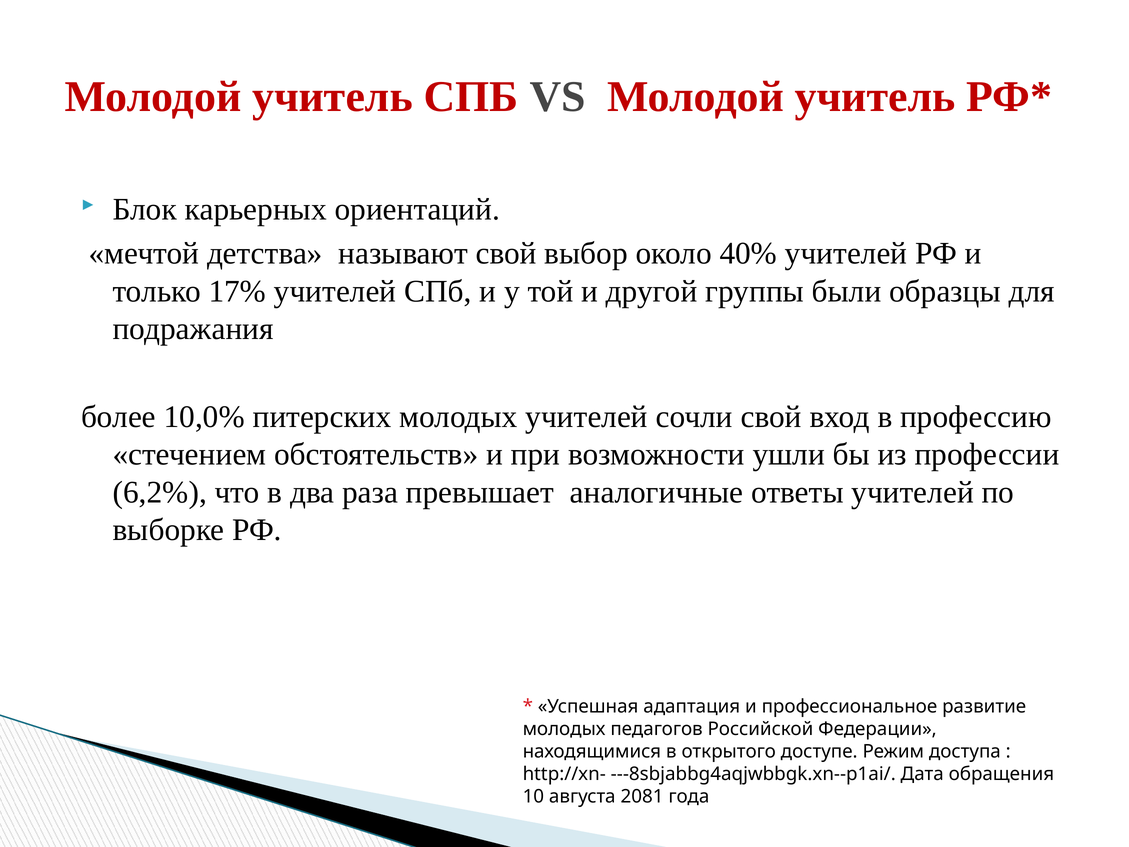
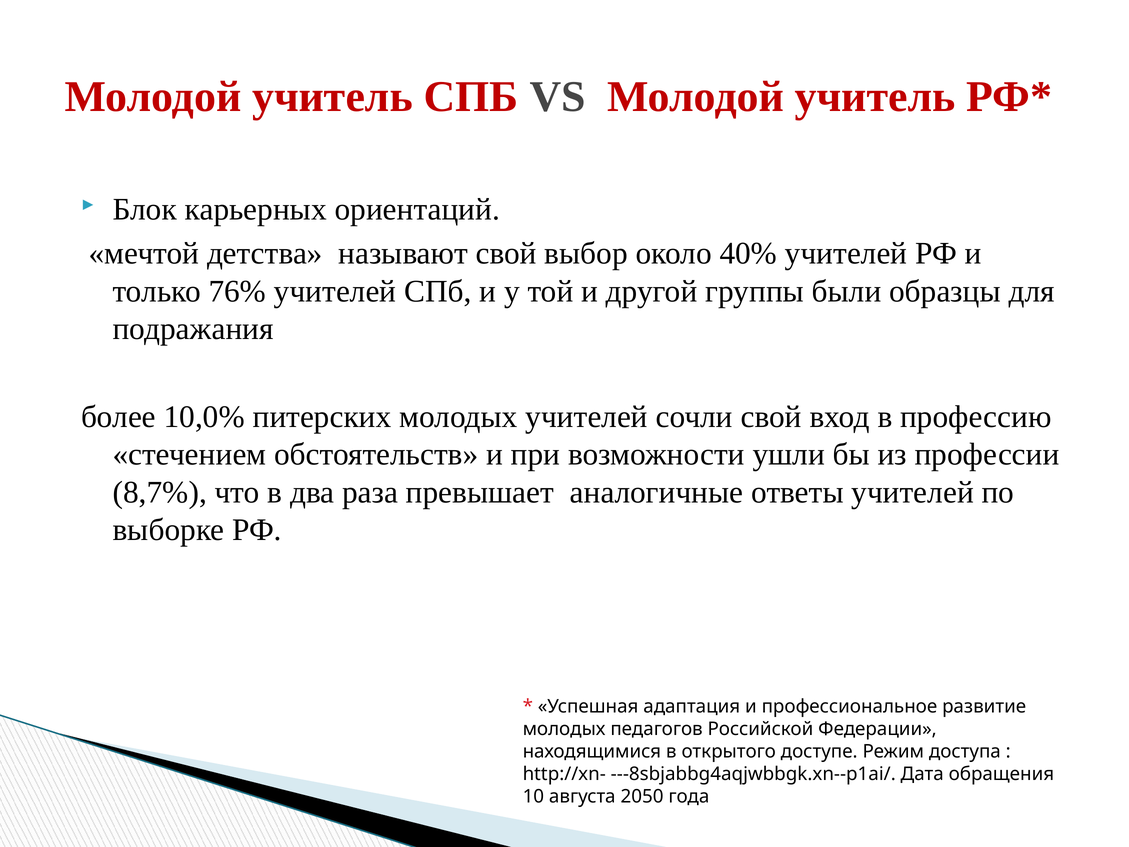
17%: 17% -> 76%
6,2%: 6,2% -> 8,7%
2081: 2081 -> 2050
